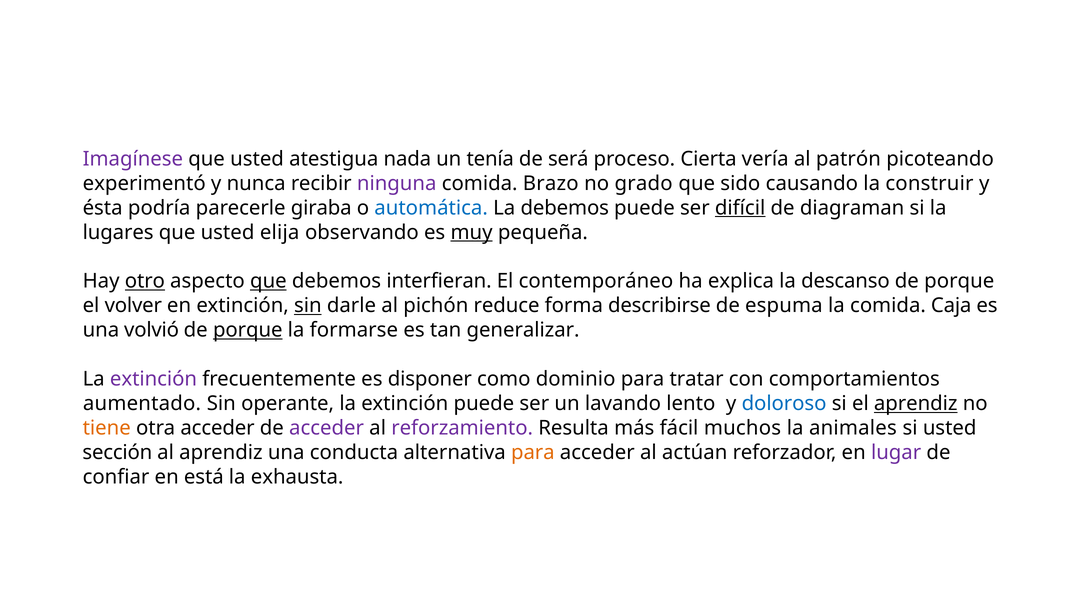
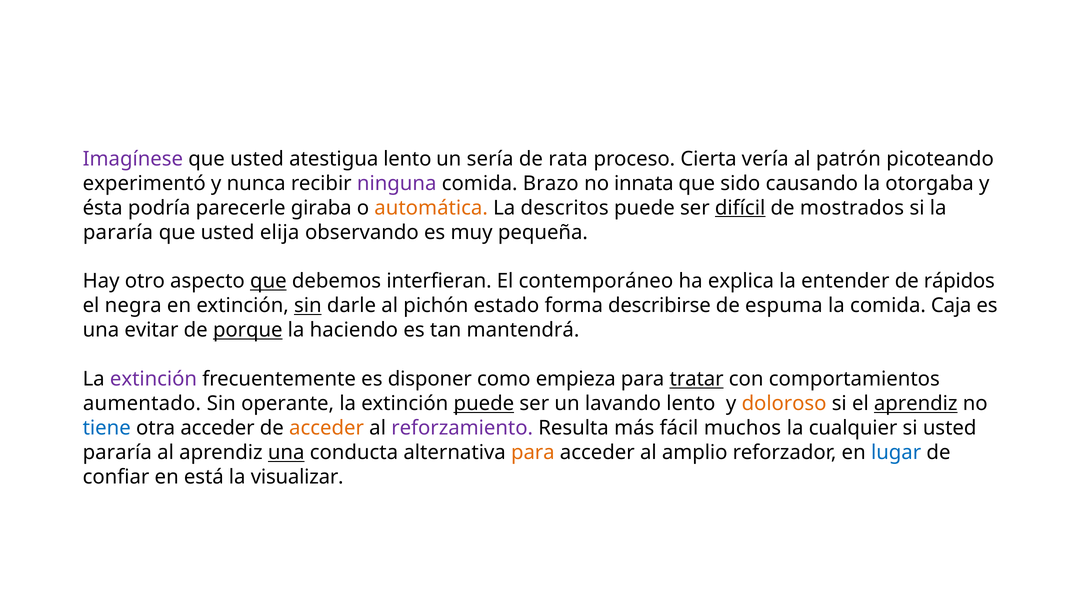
atestigua nada: nada -> lento
tenía: tenía -> sería
será: será -> rata
grado: grado -> innata
construir: construir -> otorgaba
automática colour: blue -> orange
La debemos: debemos -> descritos
diagraman: diagraman -> mostrados
lugares at (118, 232): lugares -> pararía
muy underline: present -> none
otro underline: present -> none
descanso: descanso -> entender
porque at (959, 281): porque -> rápidos
volver: volver -> negra
reduce: reduce -> estado
volvió: volvió -> evitar
formarse: formarse -> haciendo
generalizar: generalizar -> mantendrá
dominio: dominio -> empieza
tratar underline: none -> present
puede at (484, 403) underline: none -> present
doloroso colour: blue -> orange
tiene colour: orange -> blue
acceder at (327, 428) colour: purple -> orange
animales: animales -> cualquier
sección at (117, 452): sección -> pararía
una at (286, 452) underline: none -> present
actúan: actúan -> amplio
lugar colour: purple -> blue
exhausta: exhausta -> visualizar
